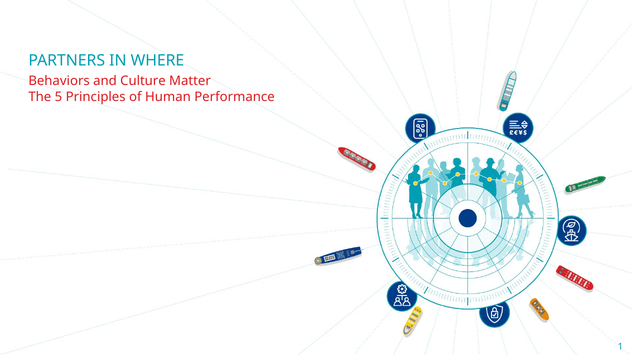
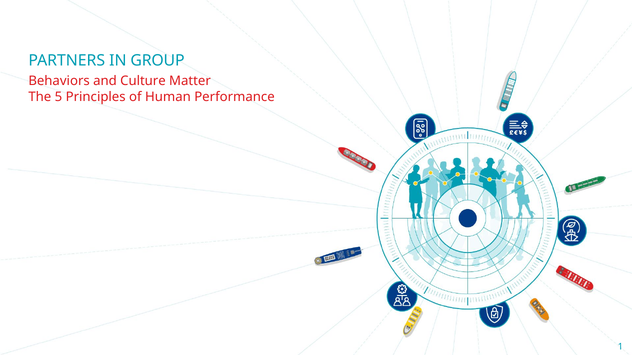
WHERE: WHERE -> GROUP
